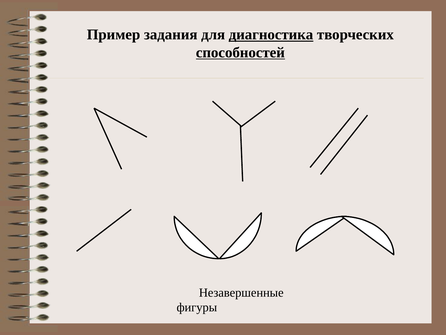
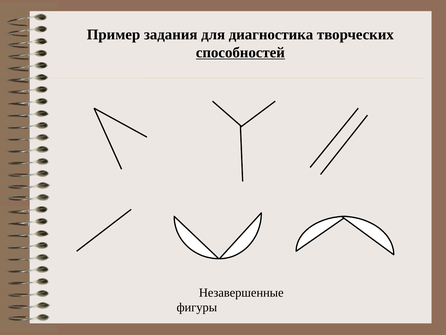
диагностика underline: present -> none
